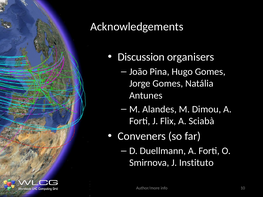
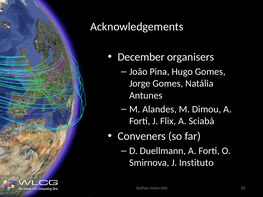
Discussion: Discussion -> December
